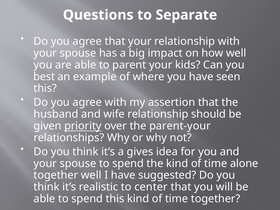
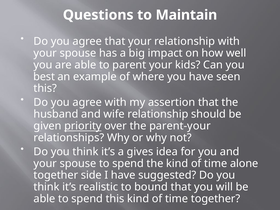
Separate: Separate -> Maintain
together well: well -> side
center: center -> bound
